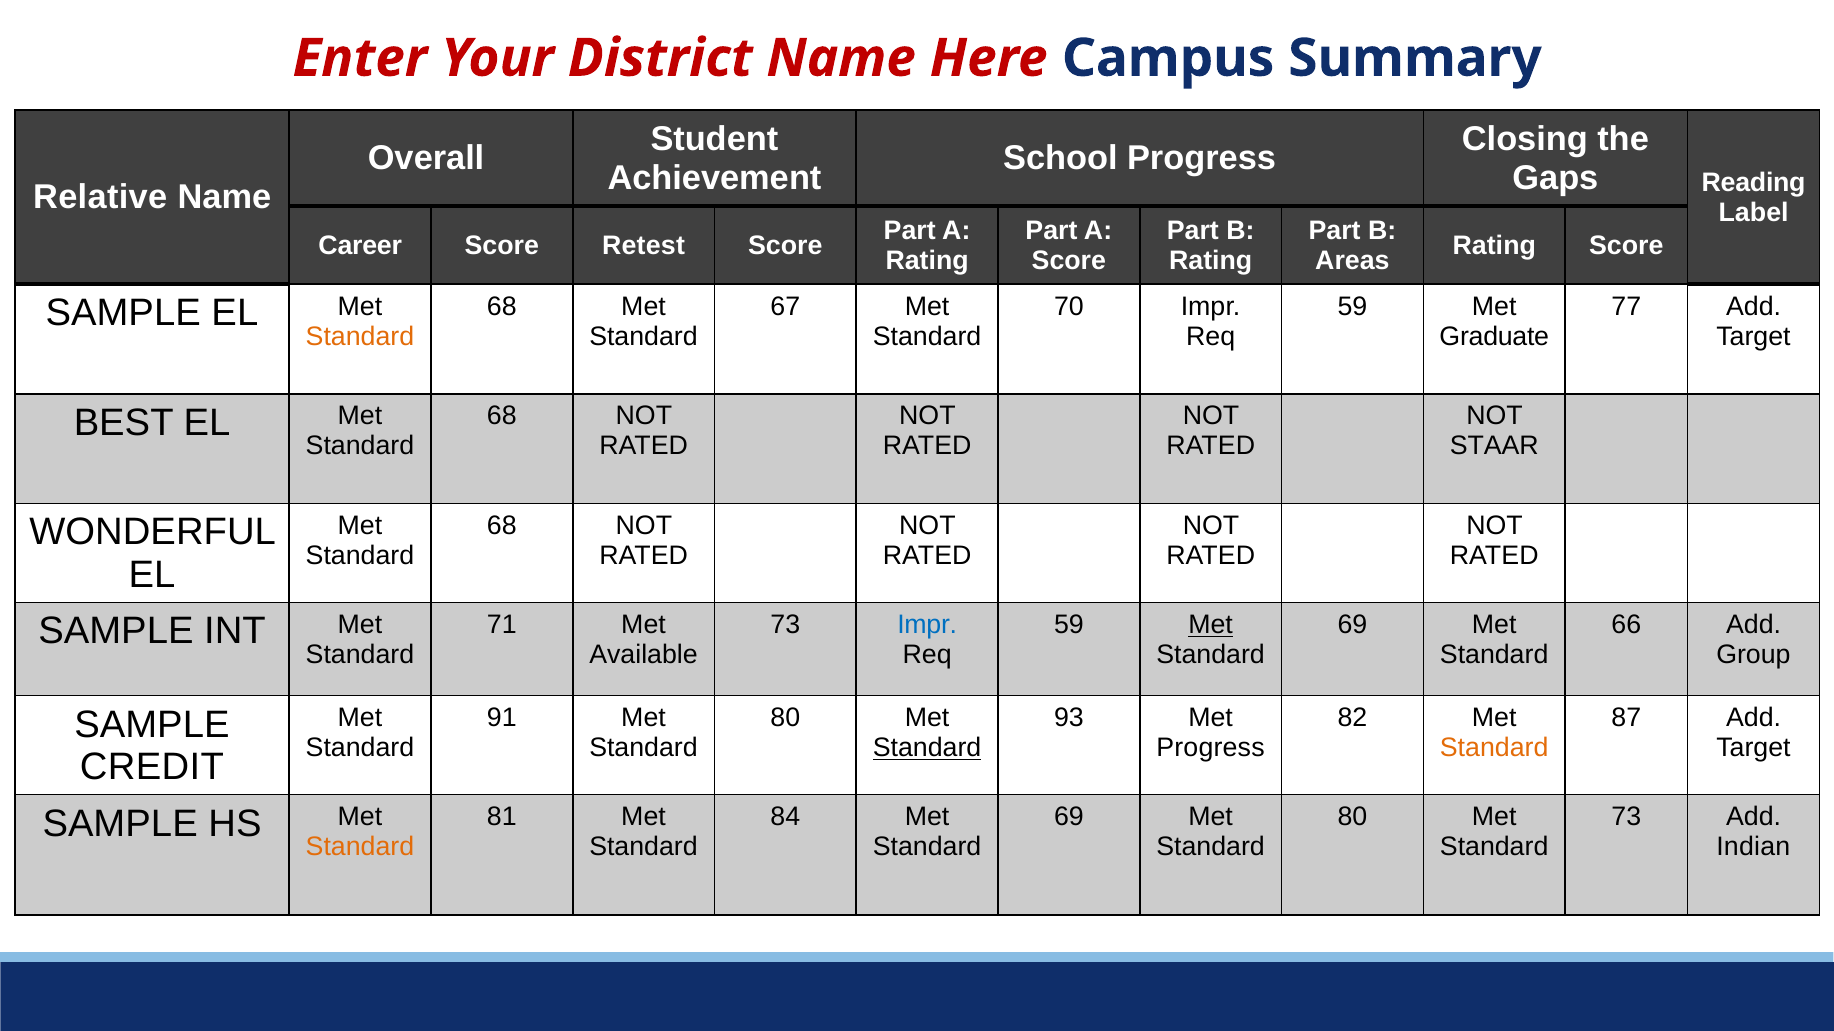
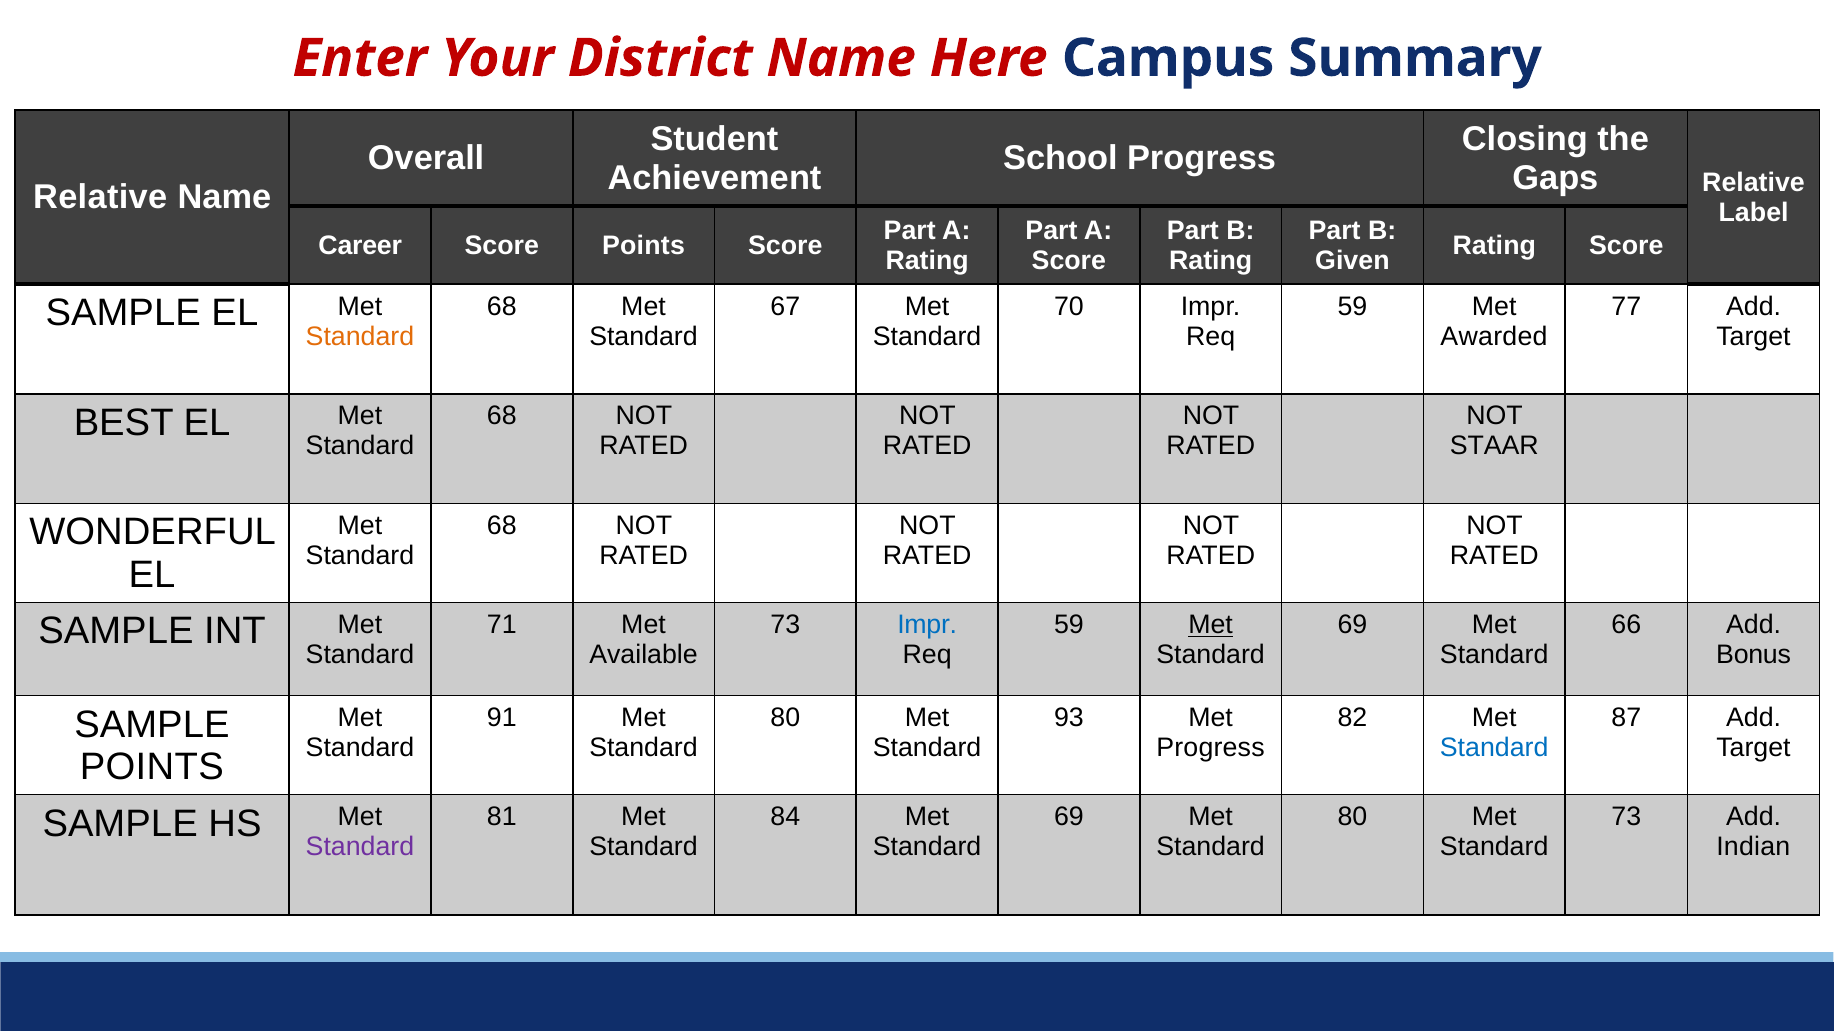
Gaps Reading: Reading -> Relative
Score Retest: Retest -> Points
Areas: Areas -> Given
Graduate: Graduate -> Awarded
Group: Group -> Bonus
Standard at (927, 749) underline: present -> none
Standard at (1494, 749) colour: orange -> blue
CREDIT at (152, 768): CREDIT -> POINTS
Standard at (360, 848) colour: orange -> purple
